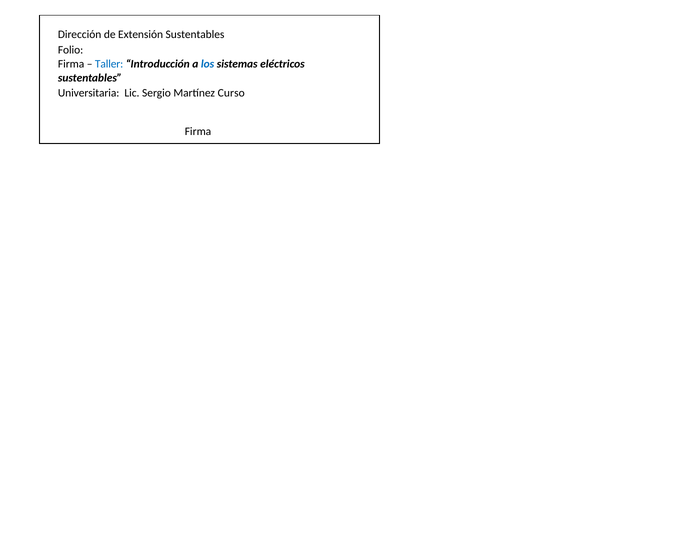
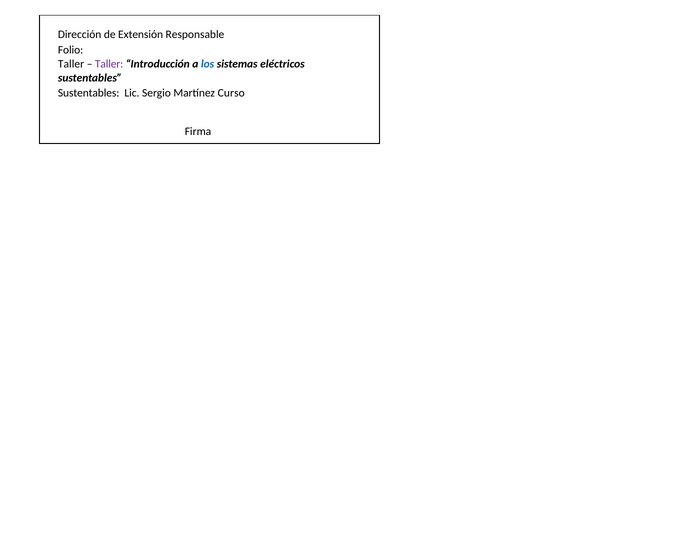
Extensión Sustentables: Sustentables -> Responsable
Firma at (71, 64): Firma -> Taller
Taller at (109, 64) colour: blue -> purple
Universitaria at (89, 93): Universitaria -> Sustentables
